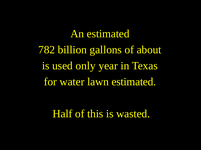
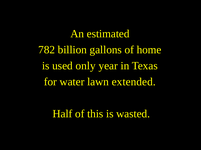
about: about -> home
lawn estimated: estimated -> extended
